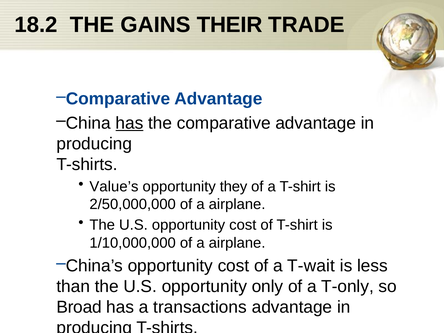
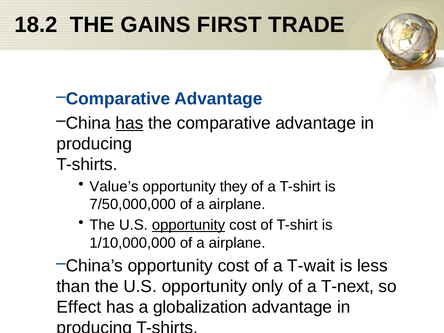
THEIR: THEIR -> FIRST
2/50,000,000: 2/50,000,000 -> 7/50,000,000
opportunity at (188, 225) underline: none -> present
T-only: T-only -> T-next
Broad: Broad -> Effect
transactions: transactions -> globalization
